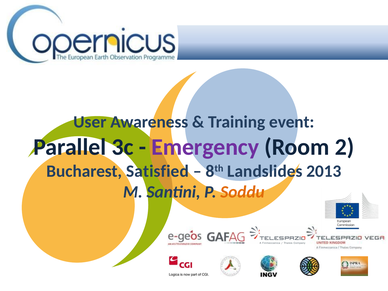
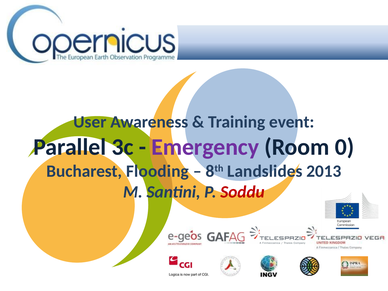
2: 2 -> 0
Satisfied: Satisfied -> Flooding
Soddu colour: orange -> red
